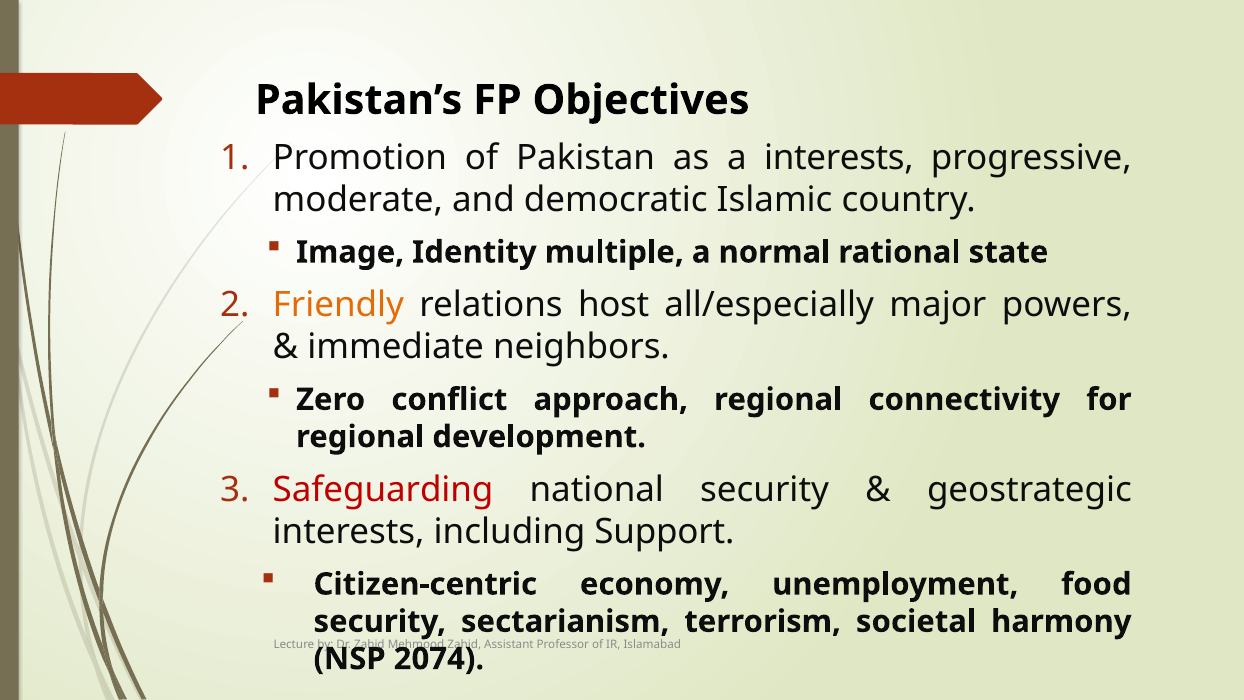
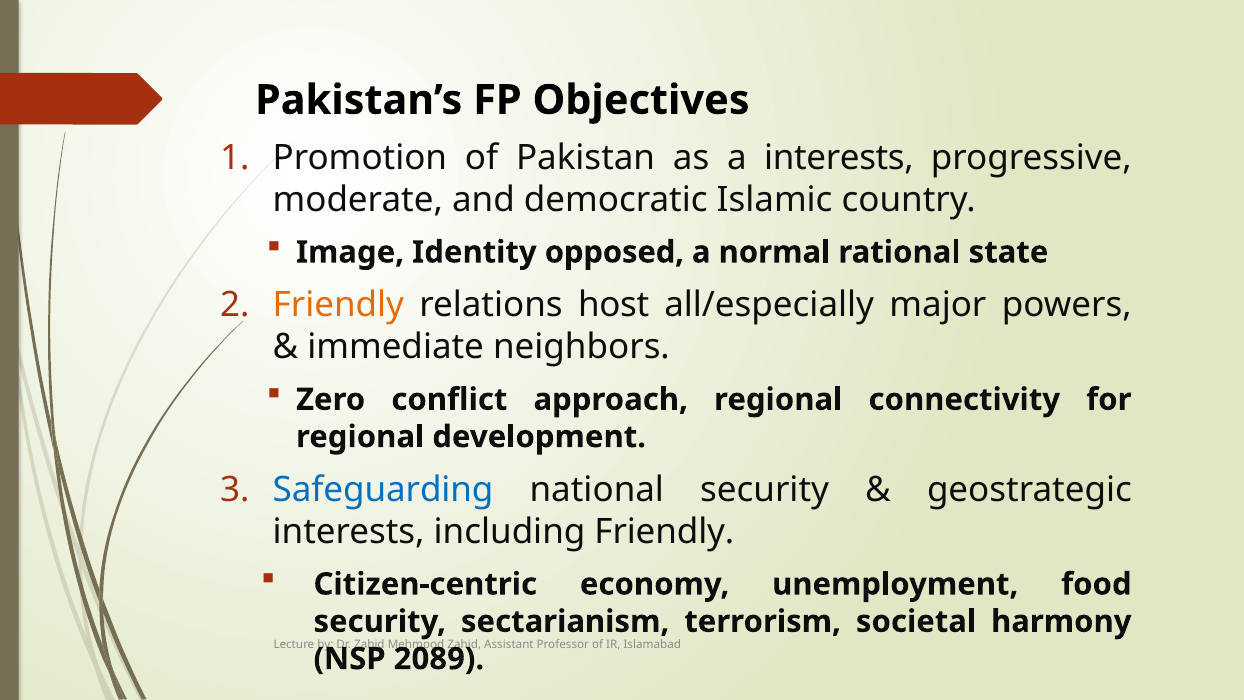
multiple: multiple -> opposed
Safeguarding colour: red -> blue
including Support: Support -> Friendly
2074: 2074 -> 2089
